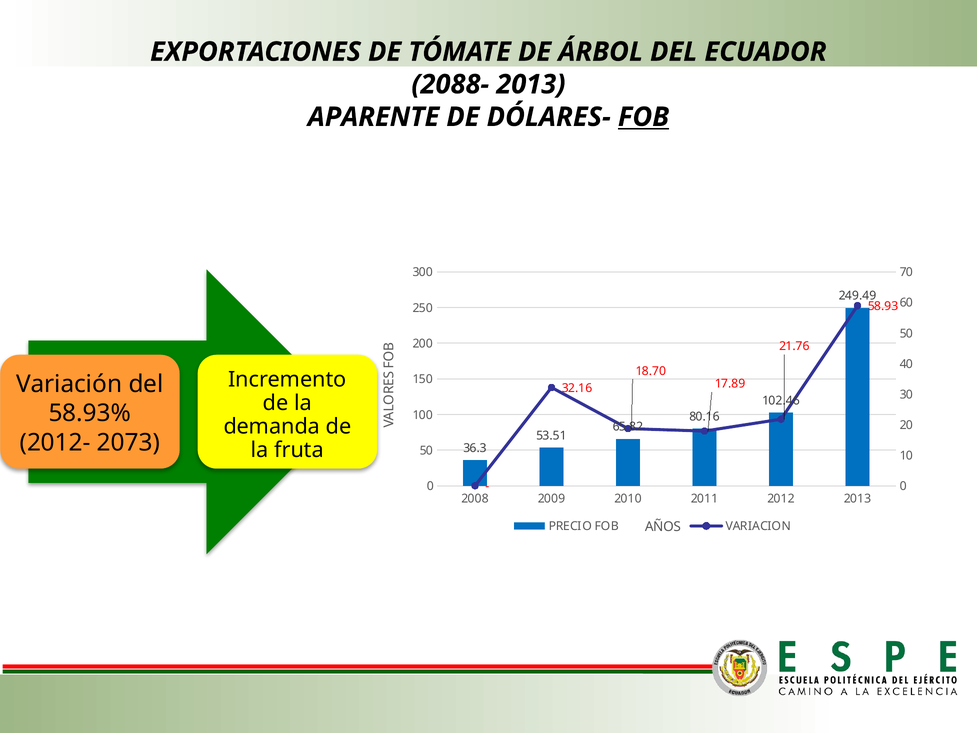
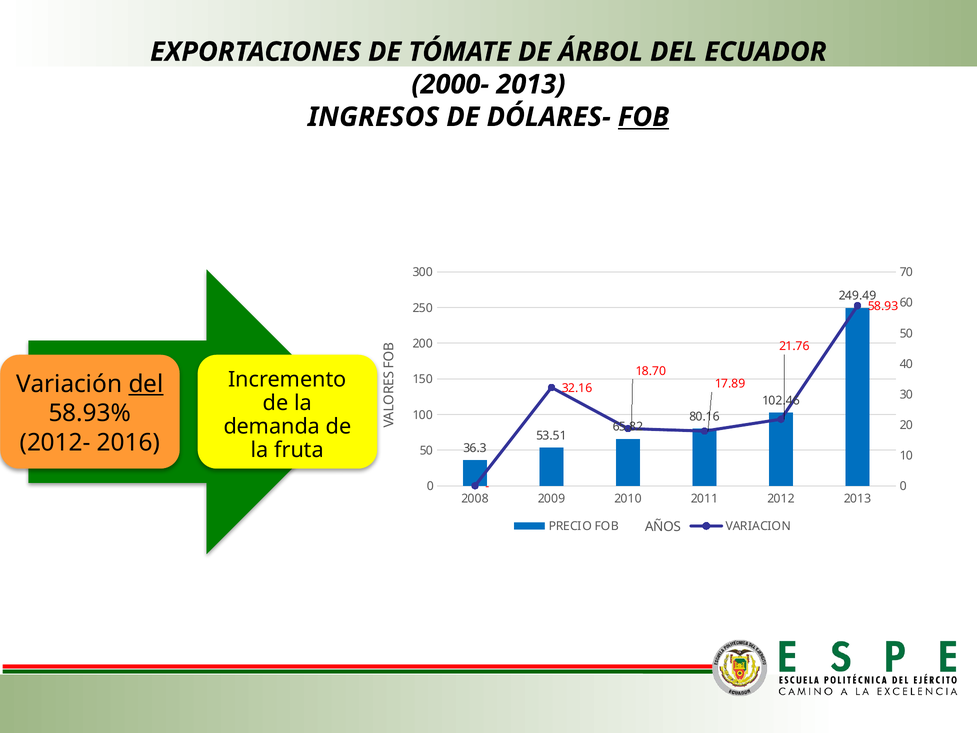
2088-: 2088- -> 2000-
APARENTE: APARENTE -> INGRESOS
del at (146, 384) underline: none -> present
2073: 2073 -> 2016
